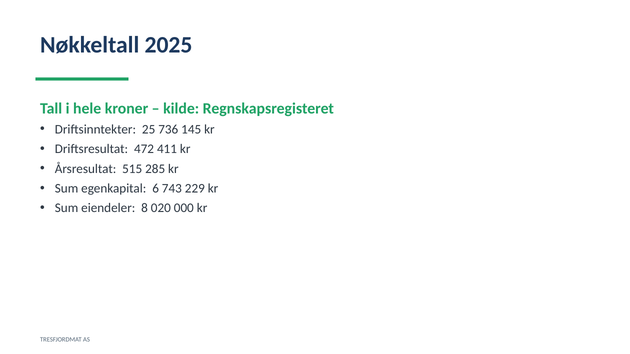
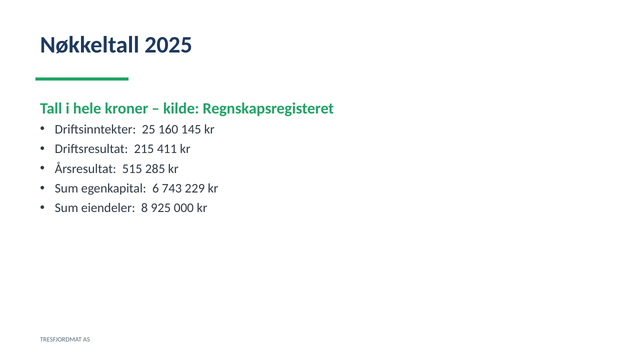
736: 736 -> 160
472: 472 -> 215
020: 020 -> 925
